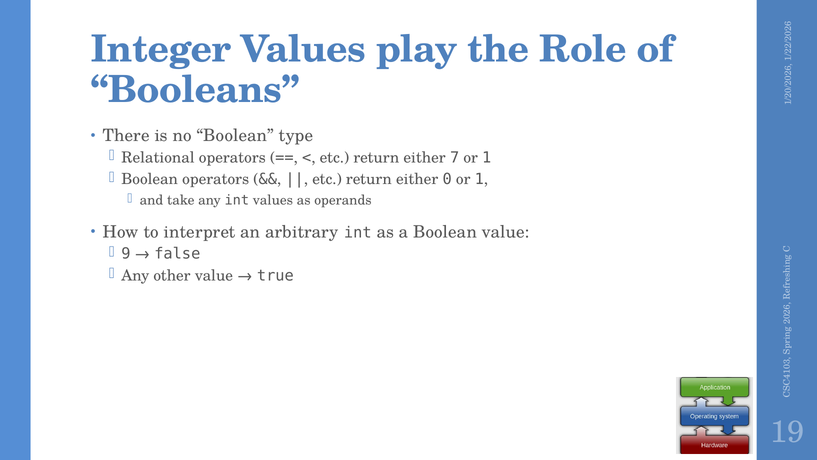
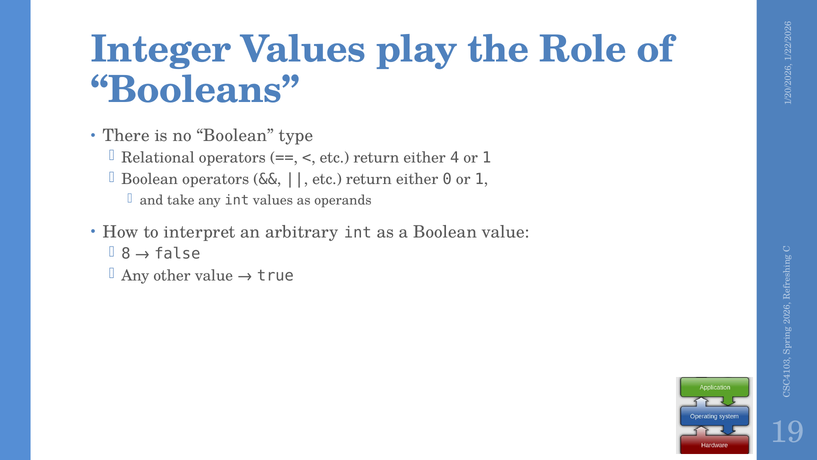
either 7: 7 -> 4
9: 9 -> 8
